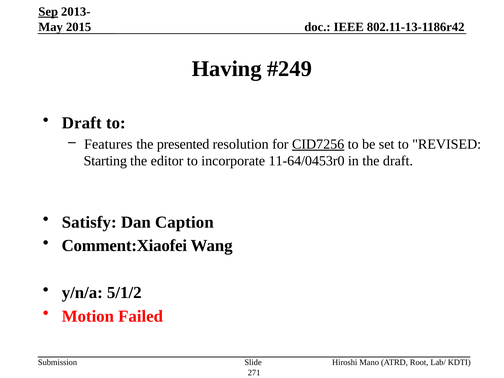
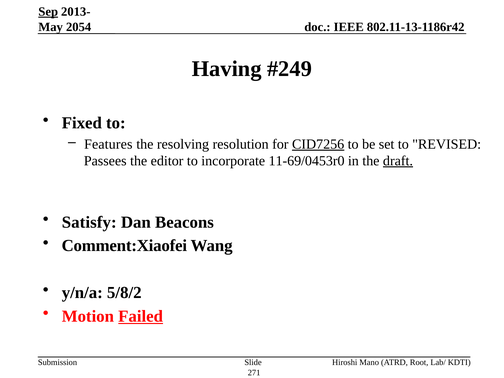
2015: 2015 -> 2054
Draft at (82, 123): Draft -> Fixed
presented: presented -> resolving
Starting: Starting -> Passees
11-64/0453r0: 11-64/0453r0 -> 11-69/0453r0
draft at (398, 161) underline: none -> present
Caption: Caption -> Beacons
5/1/2: 5/1/2 -> 5/8/2
Failed underline: none -> present
